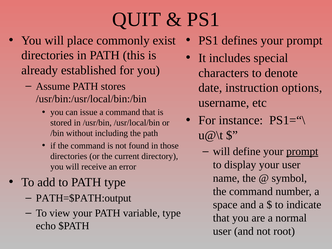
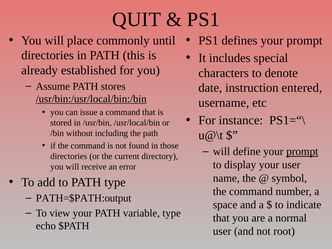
exist: exist -> until
options: options -> entered
/usr/bin:/usr/local/bin:/bin underline: none -> present
